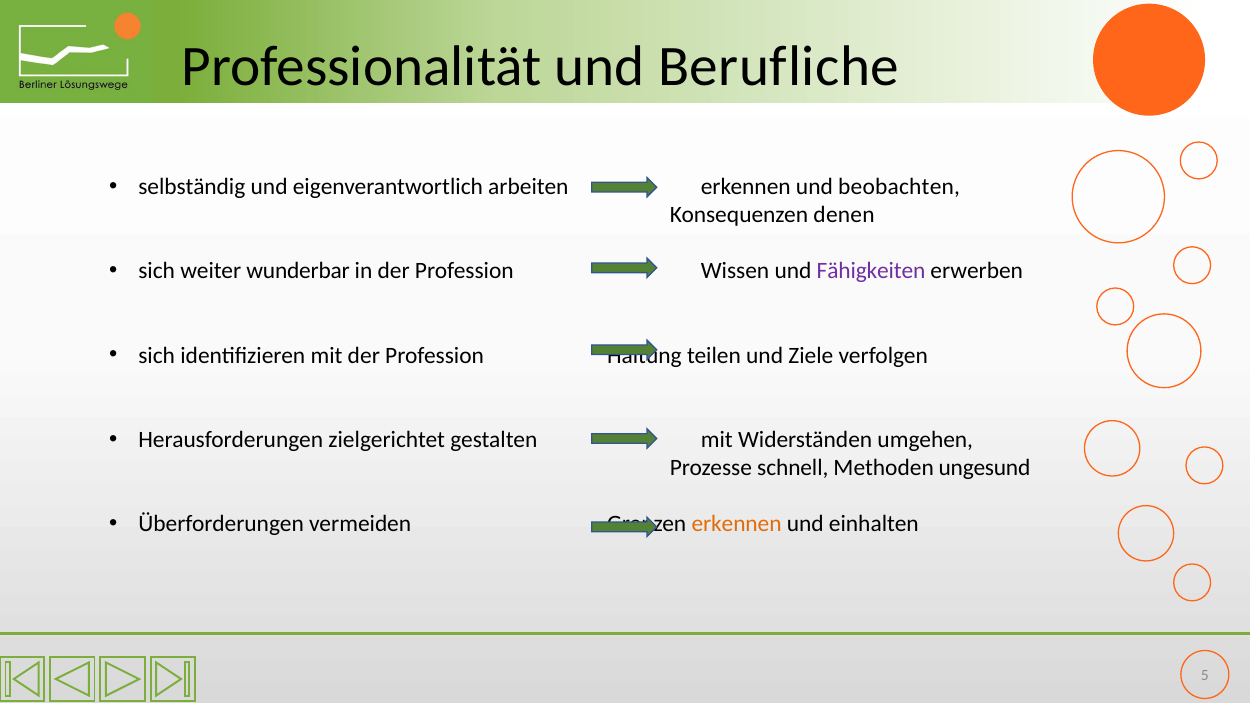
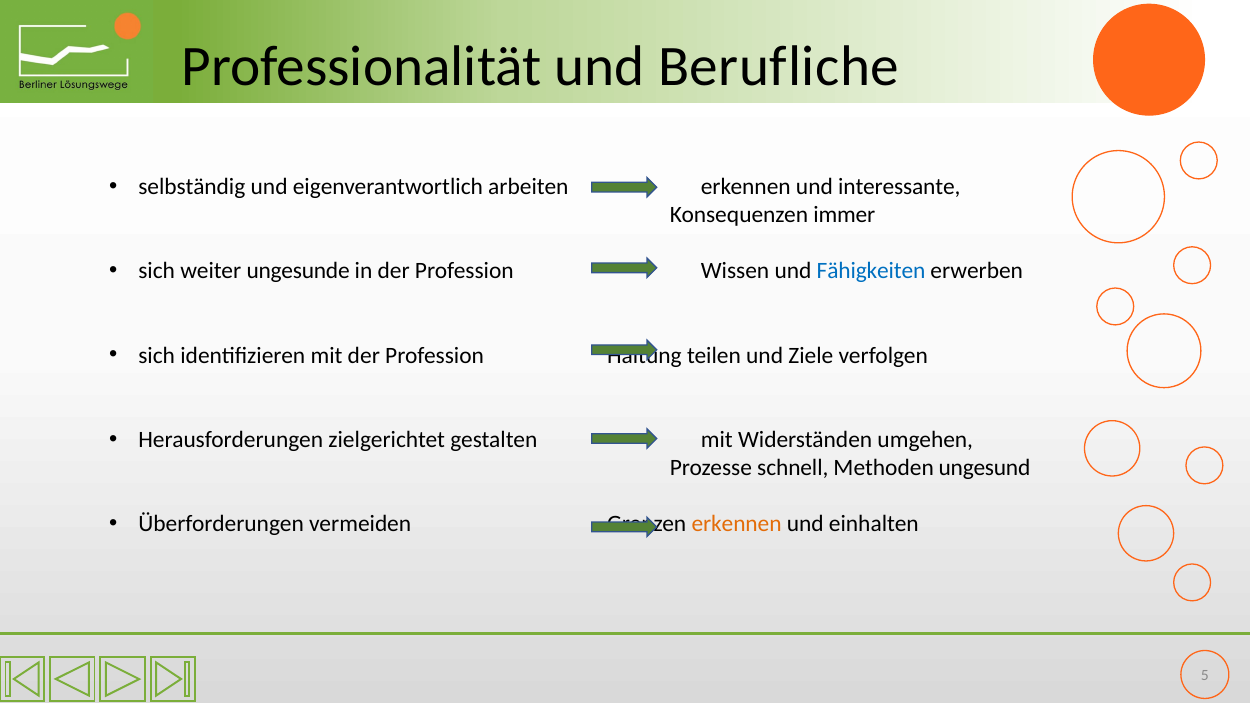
beobachten: beobachten -> interessante
denen: denen -> immer
wunderbar: wunderbar -> ungesunde
Fähigkeiten colour: purple -> blue
